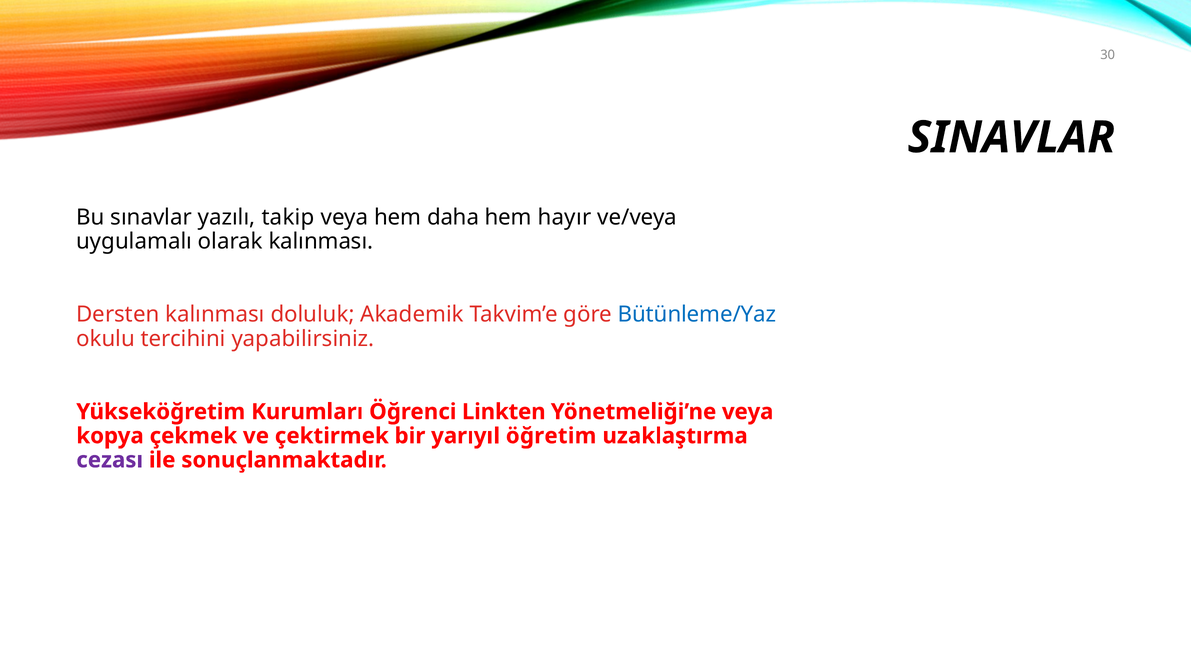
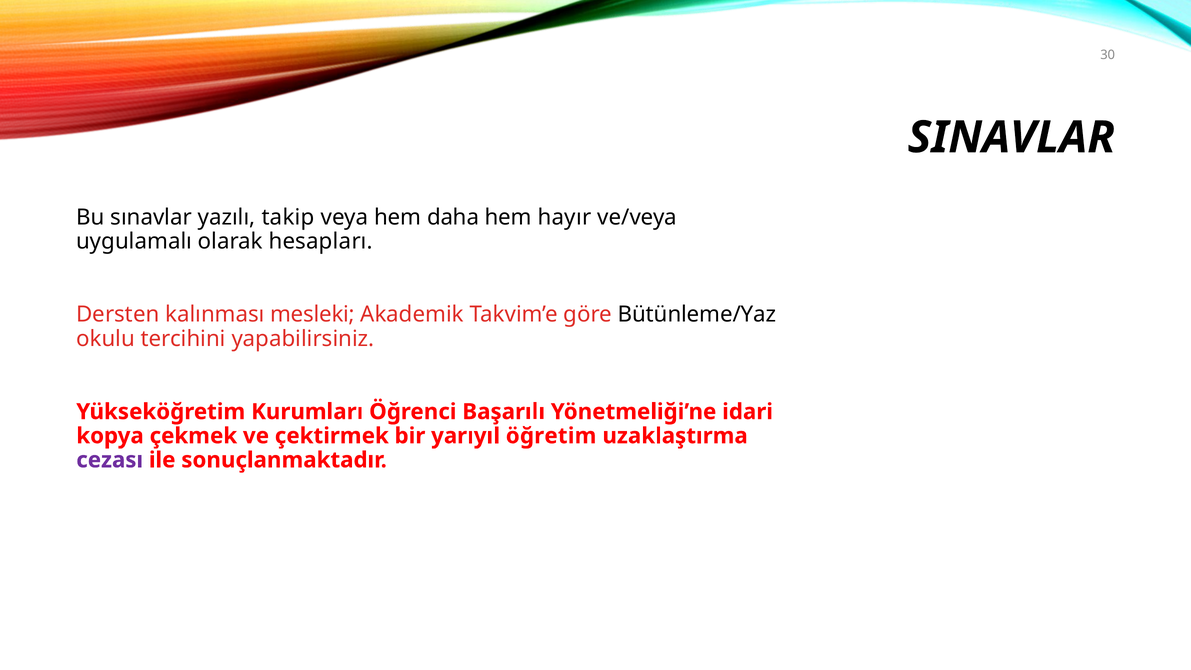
olarak kalınması: kalınması -> hesapları
doluluk: doluluk -> mesleki
Bütünleme/Yaz colour: blue -> black
Linkten: Linkten -> Başarılı
Yönetmeliği’ne veya: veya -> idari
